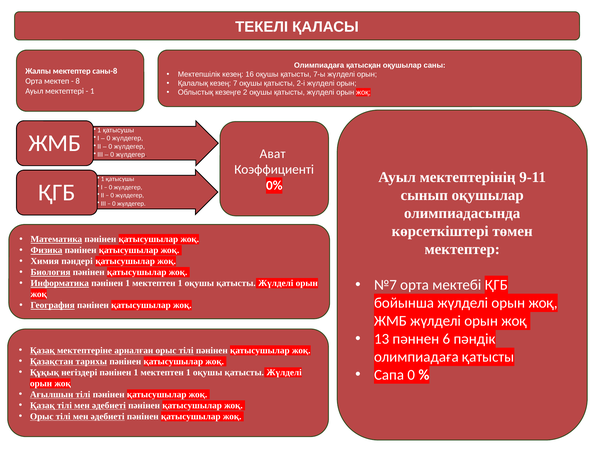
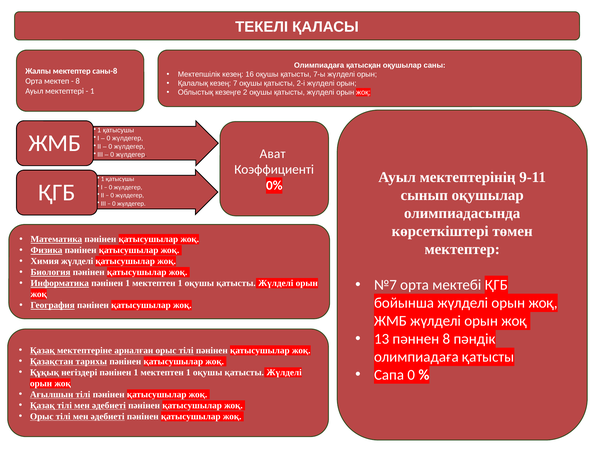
Химия пәндері: пәндері -> жүлделі
пәннен 6: 6 -> 8
